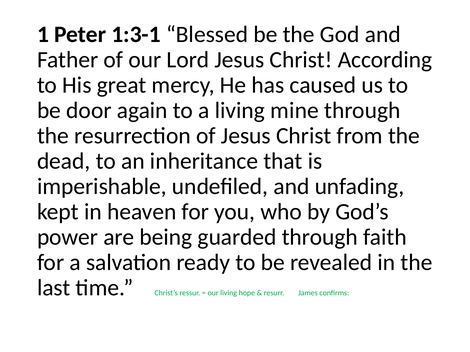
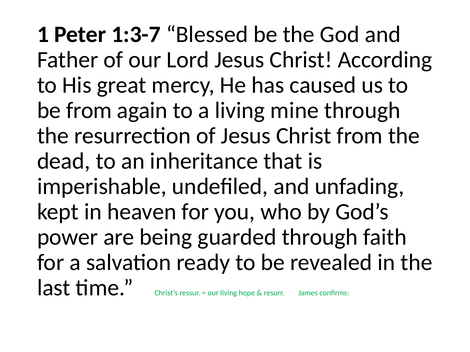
1:3-1: 1:3-1 -> 1:3-7
be door: door -> from
